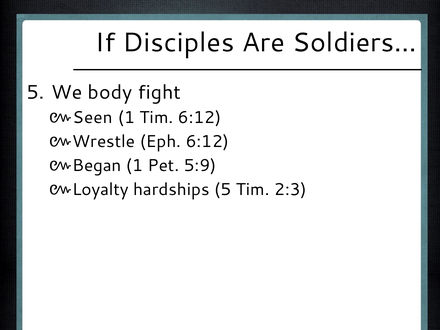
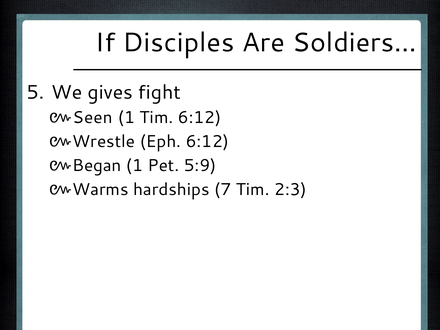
body: body -> gives
Loyalty: Loyalty -> Warms
hardships 5: 5 -> 7
